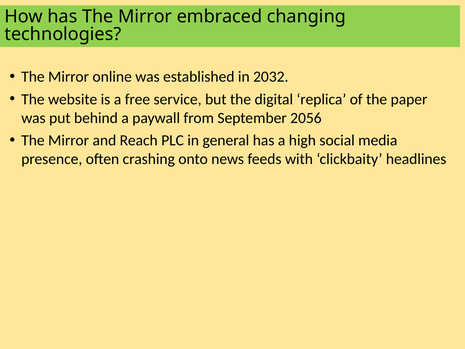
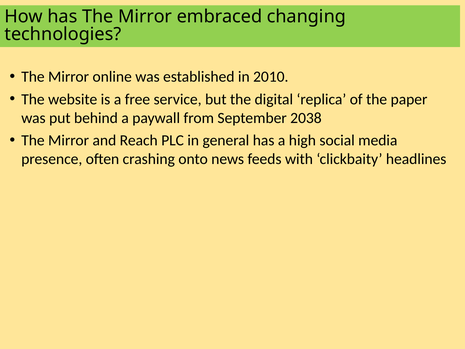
2032: 2032 -> 2010
2056: 2056 -> 2038
